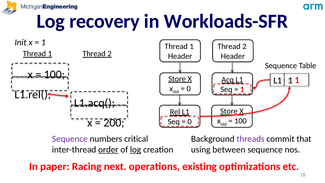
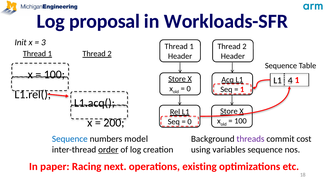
recovery: recovery -> proposal
1 at (43, 42): 1 -> 3
L1 1: 1 -> 4
Sequence at (70, 139) colour: purple -> blue
critical: critical -> model
that: that -> cost
log at (136, 150) underline: present -> none
between: between -> variables
